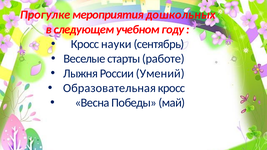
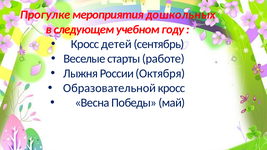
науки: науки -> детей
Умений: Умений -> Октября
Образовательная: Образовательная -> Образовательной
